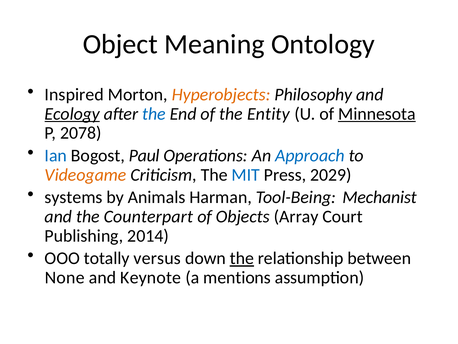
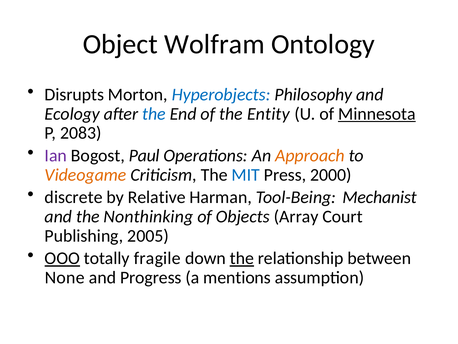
Meaning: Meaning -> Wolfram
Inspired: Inspired -> Disrupts
Hyperobjects colour: orange -> blue
Ecology underline: present -> none
2078: 2078 -> 2083
Ian colour: blue -> purple
Approach colour: blue -> orange
2029: 2029 -> 2000
systems: systems -> discrete
Animals: Animals -> Relative
Counterpart: Counterpart -> Nonthinking
2014: 2014 -> 2005
OOO underline: none -> present
versus: versus -> fragile
Keynote: Keynote -> Progress
